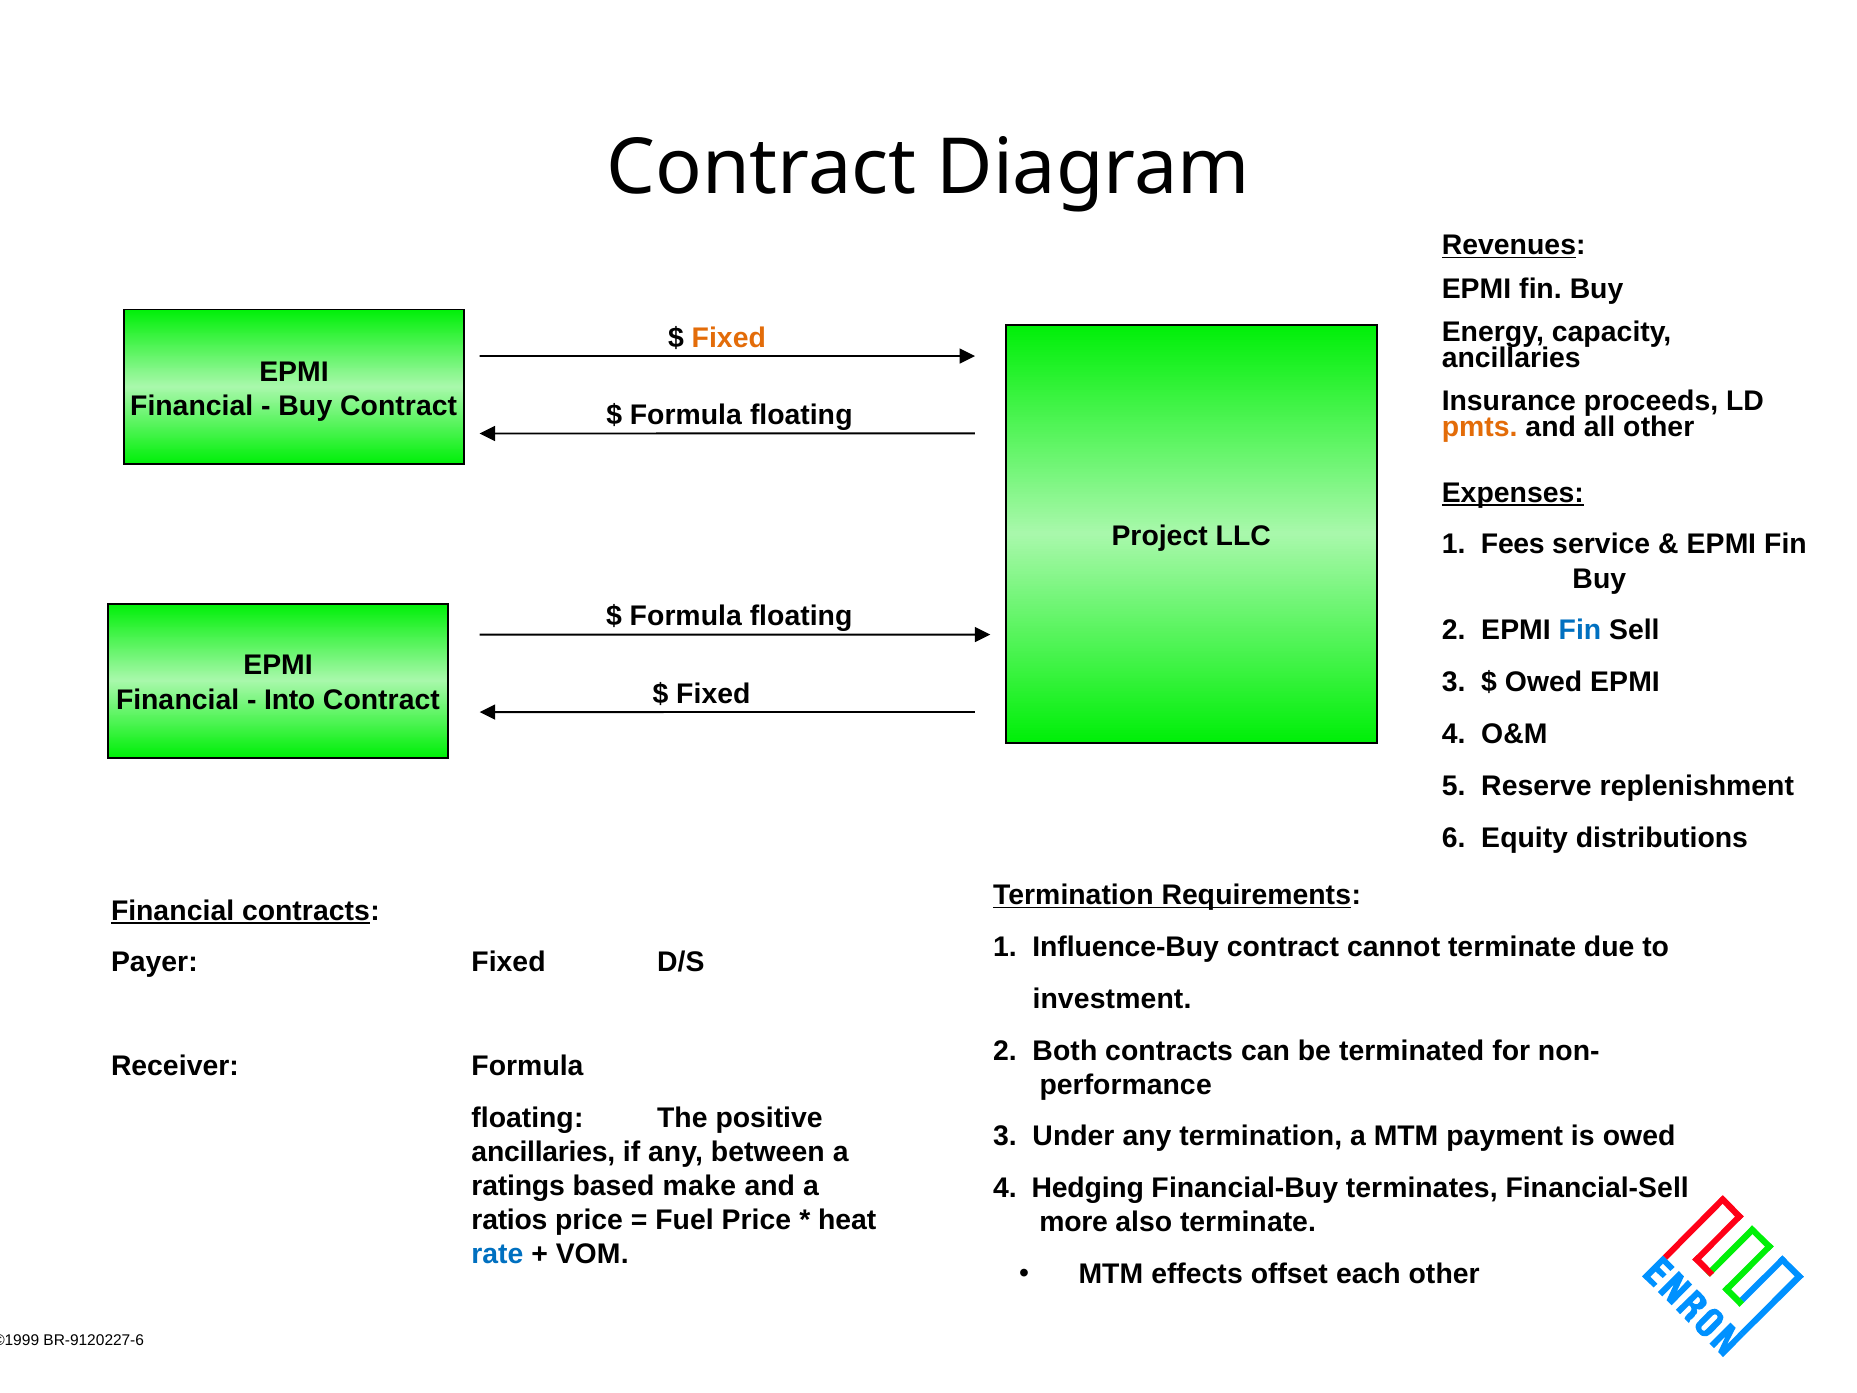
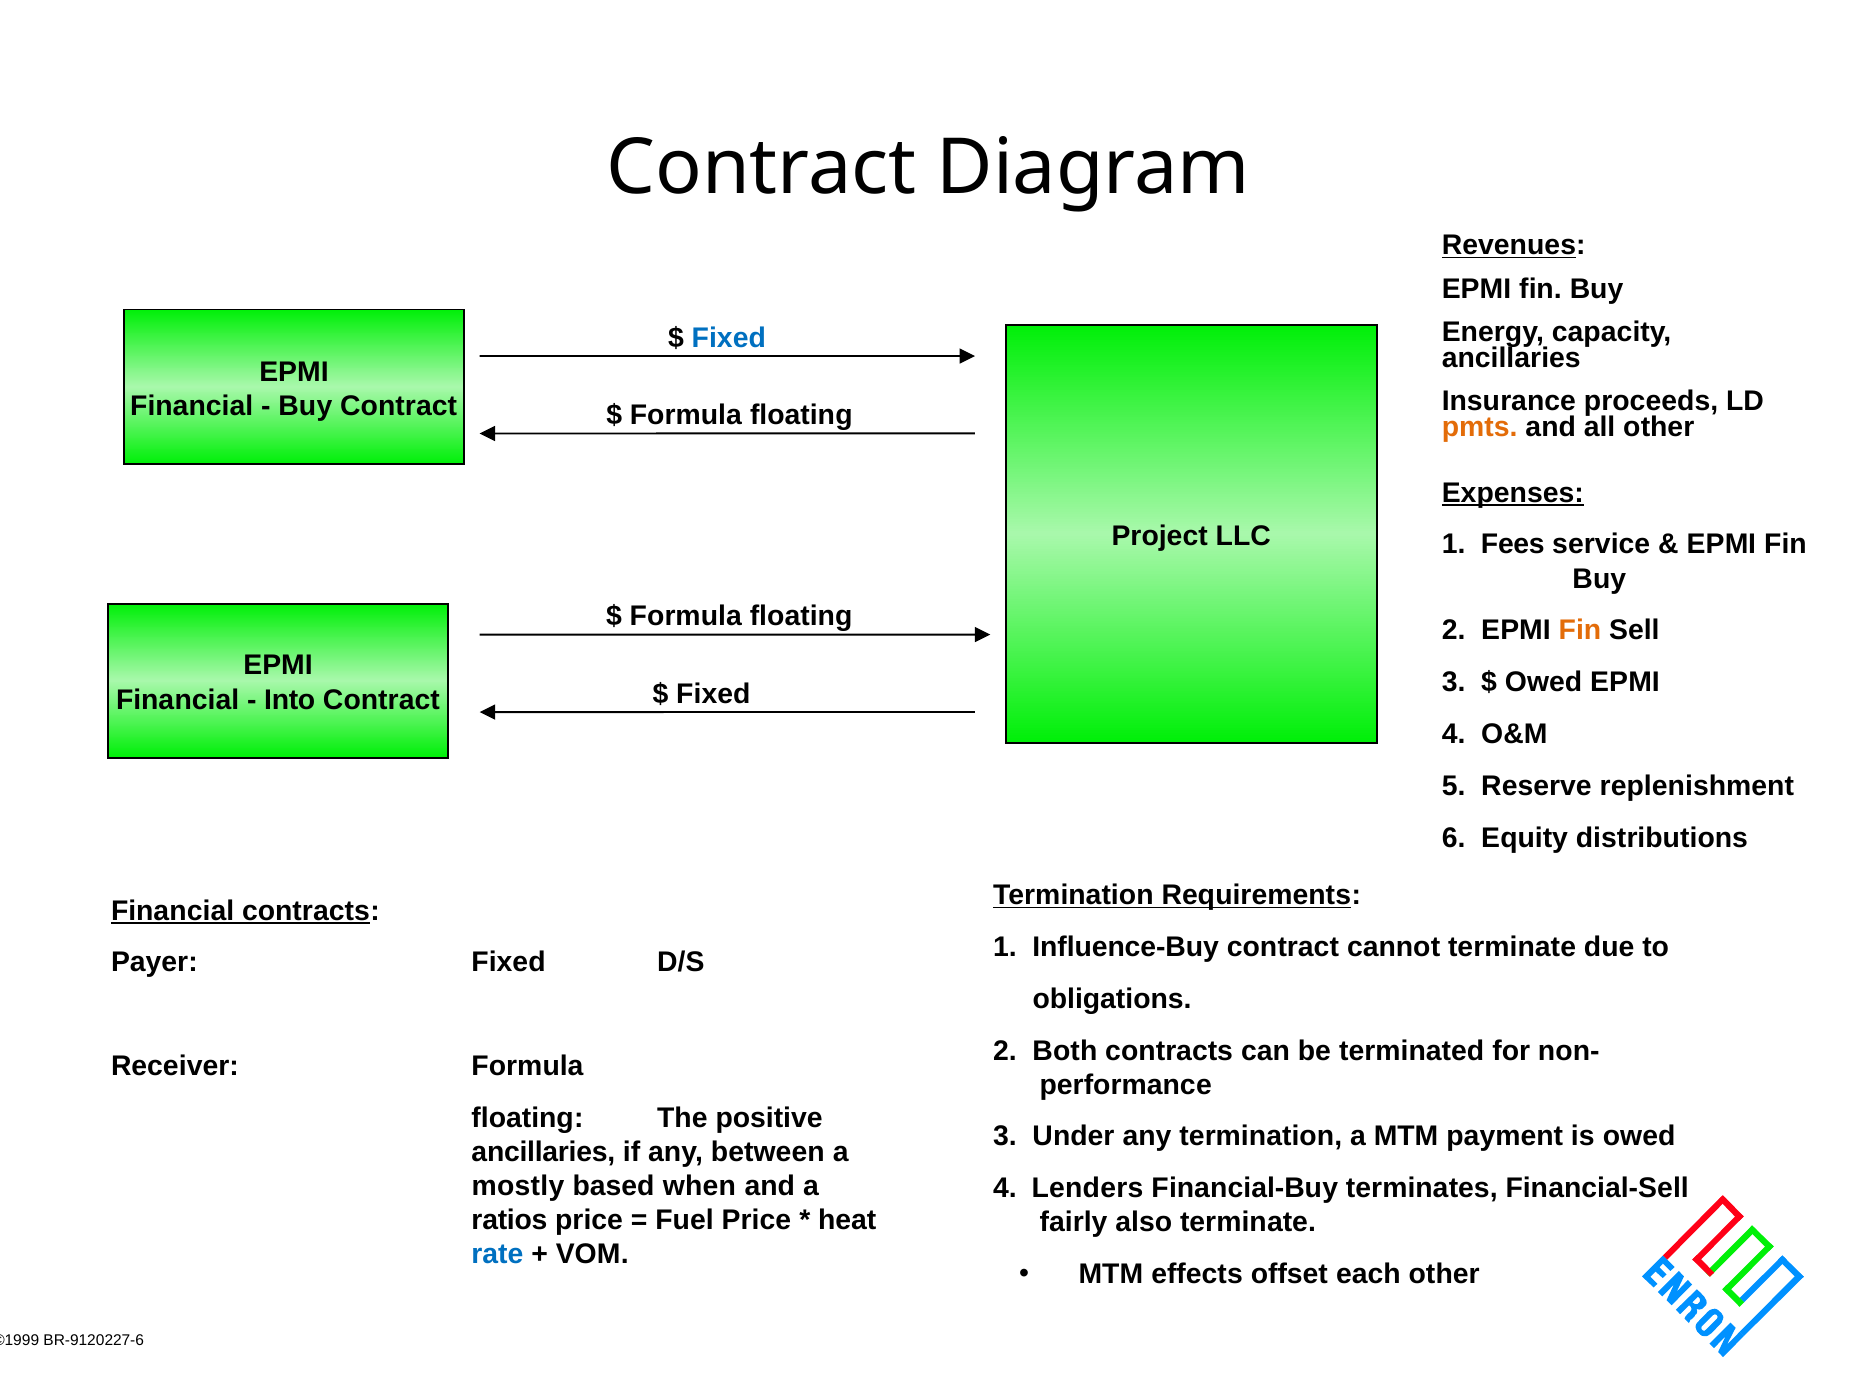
Fixed at (729, 338) colour: orange -> blue
Fin at (1580, 630) colour: blue -> orange
investment: investment -> obligations
ratings: ratings -> mostly
make: make -> when
Hedging: Hedging -> Lenders
more: more -> fairly
